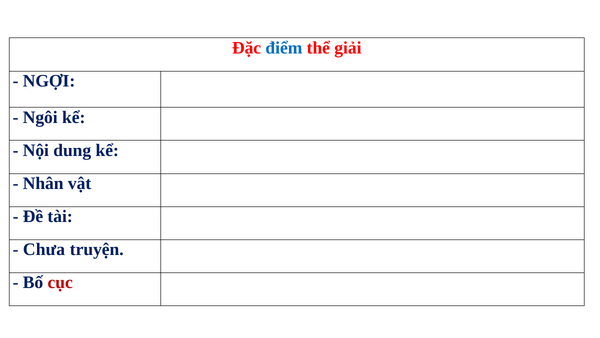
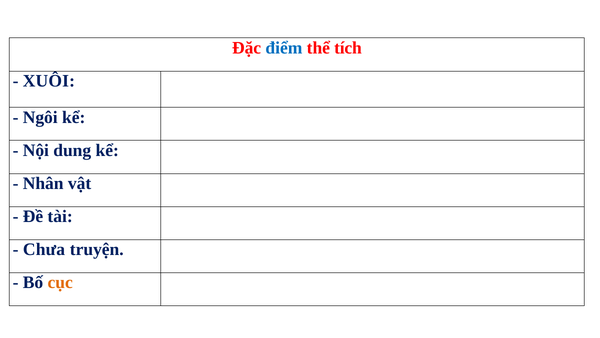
giải: giải -> tích
NGỢI: NGỢI -> XUÔI
cục colour: red -> orange
